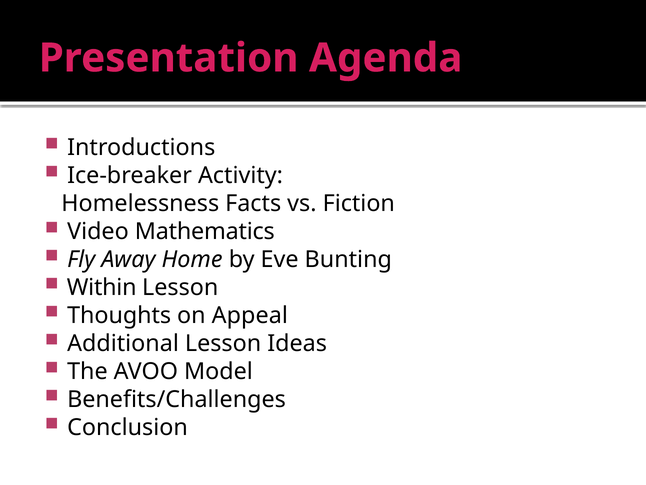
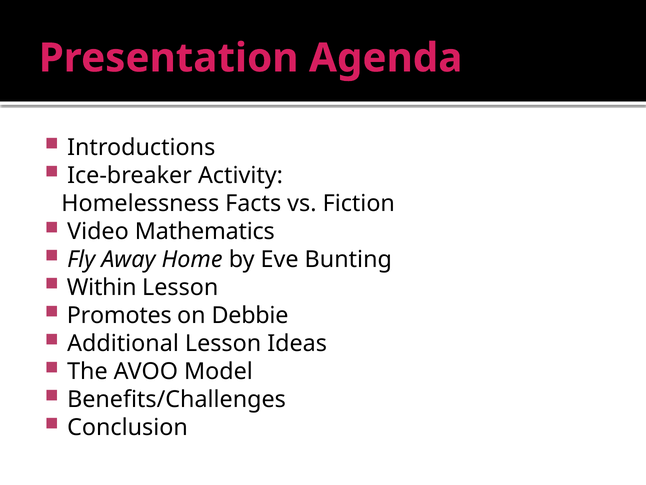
Thoughts: Thoughts -> Promotes
Appeal: Appeal -> Debbie
